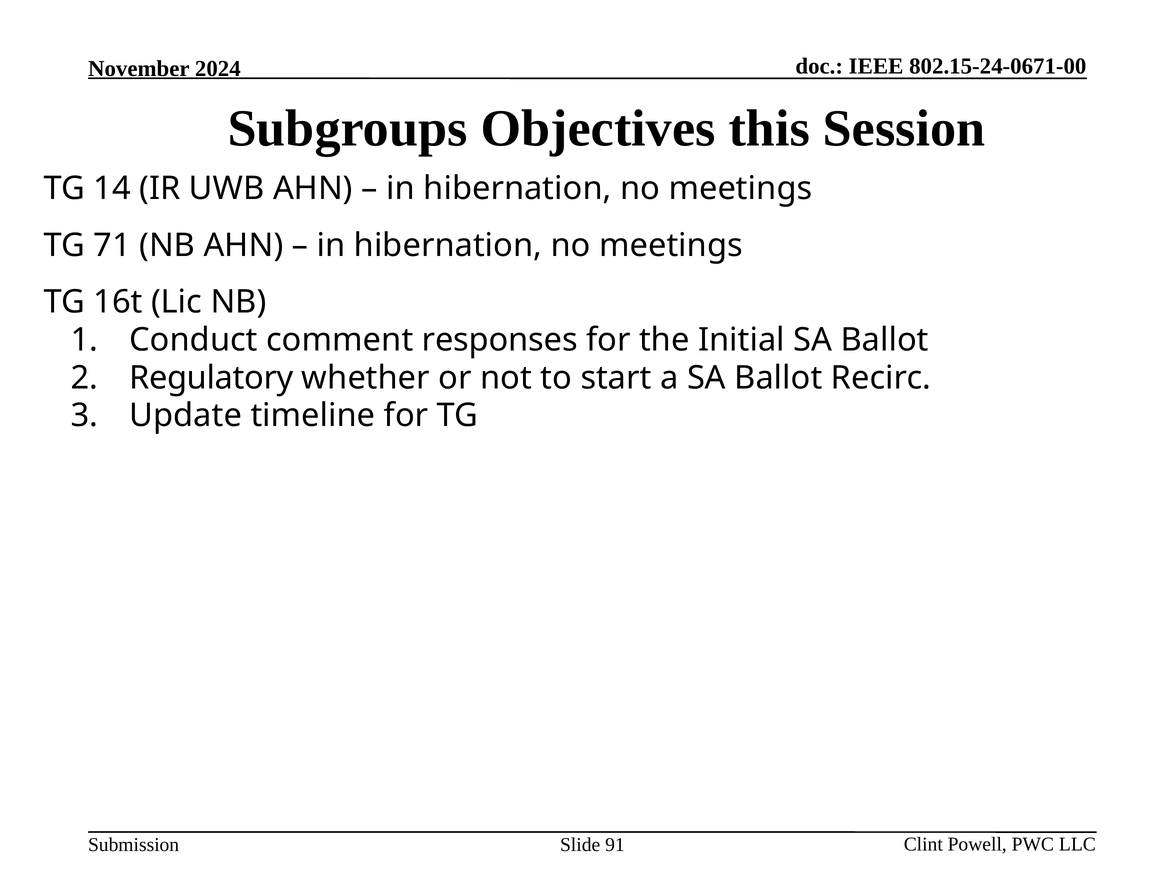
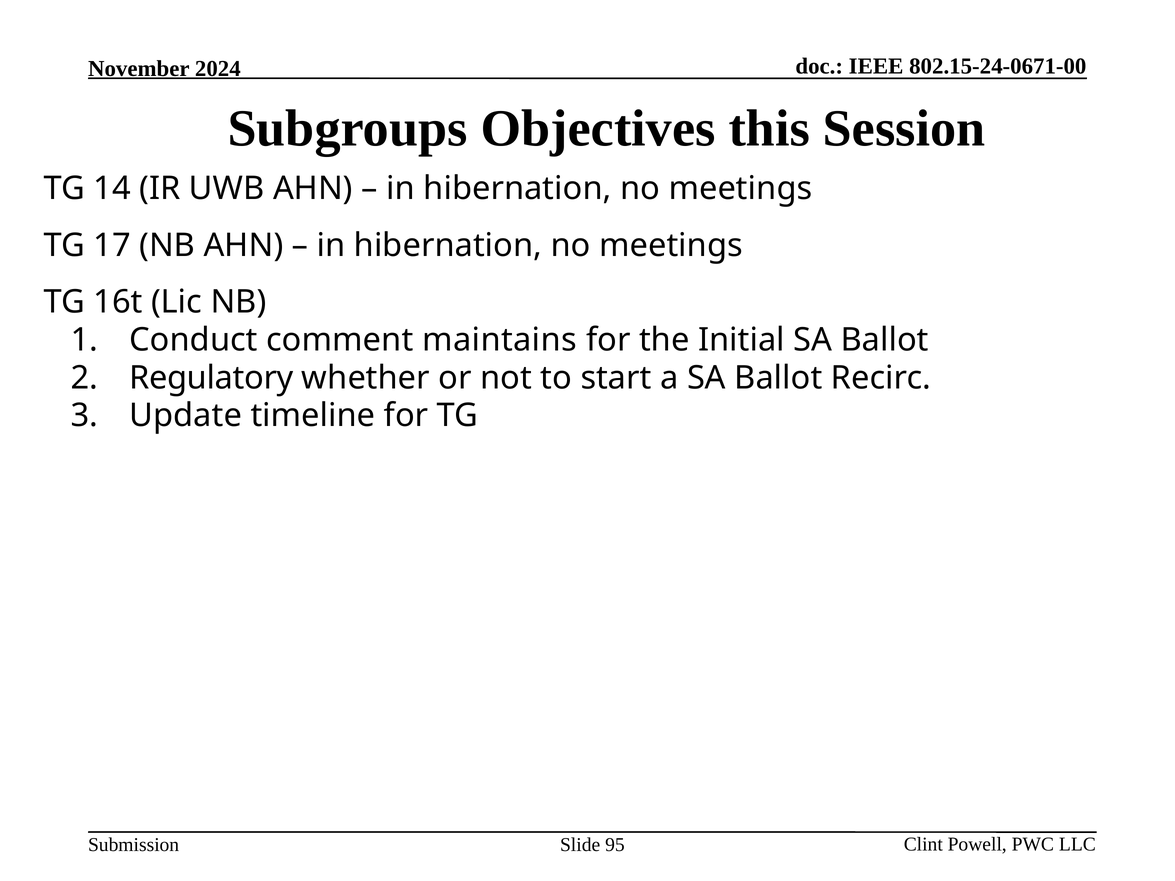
71: 71 -> 17
responses: responses -> maintains
91: 91 -> 95
